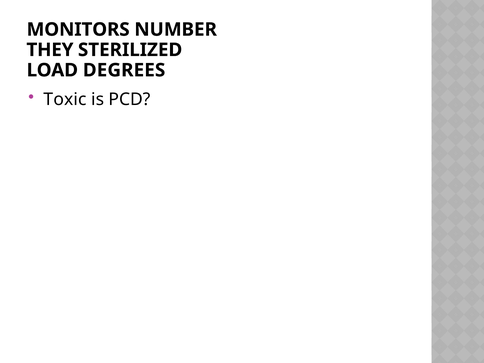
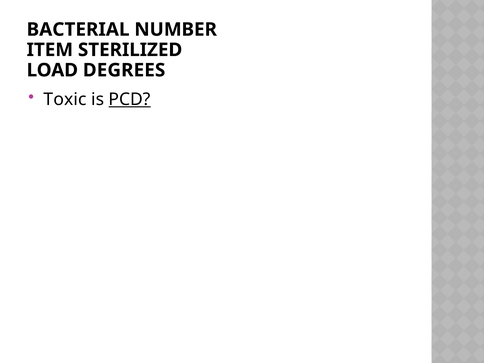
MONITORS: MONITORS -> BACTERIAL
THEY: THEY -> ITEM
PCD underline: none -> present
